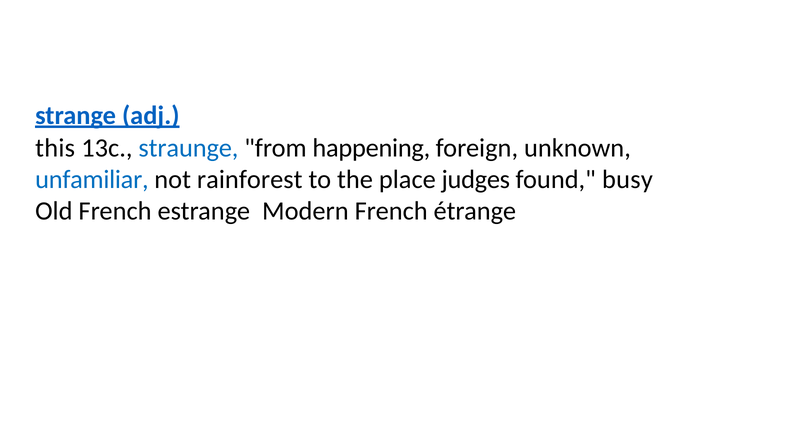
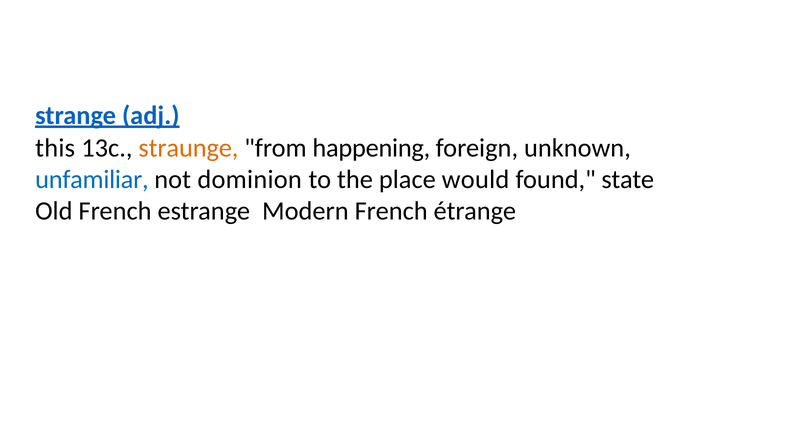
straunge colour: blue -> orange
rainforest: rainforest -> dominion
judges: judges -> would
busy: busy -> state
